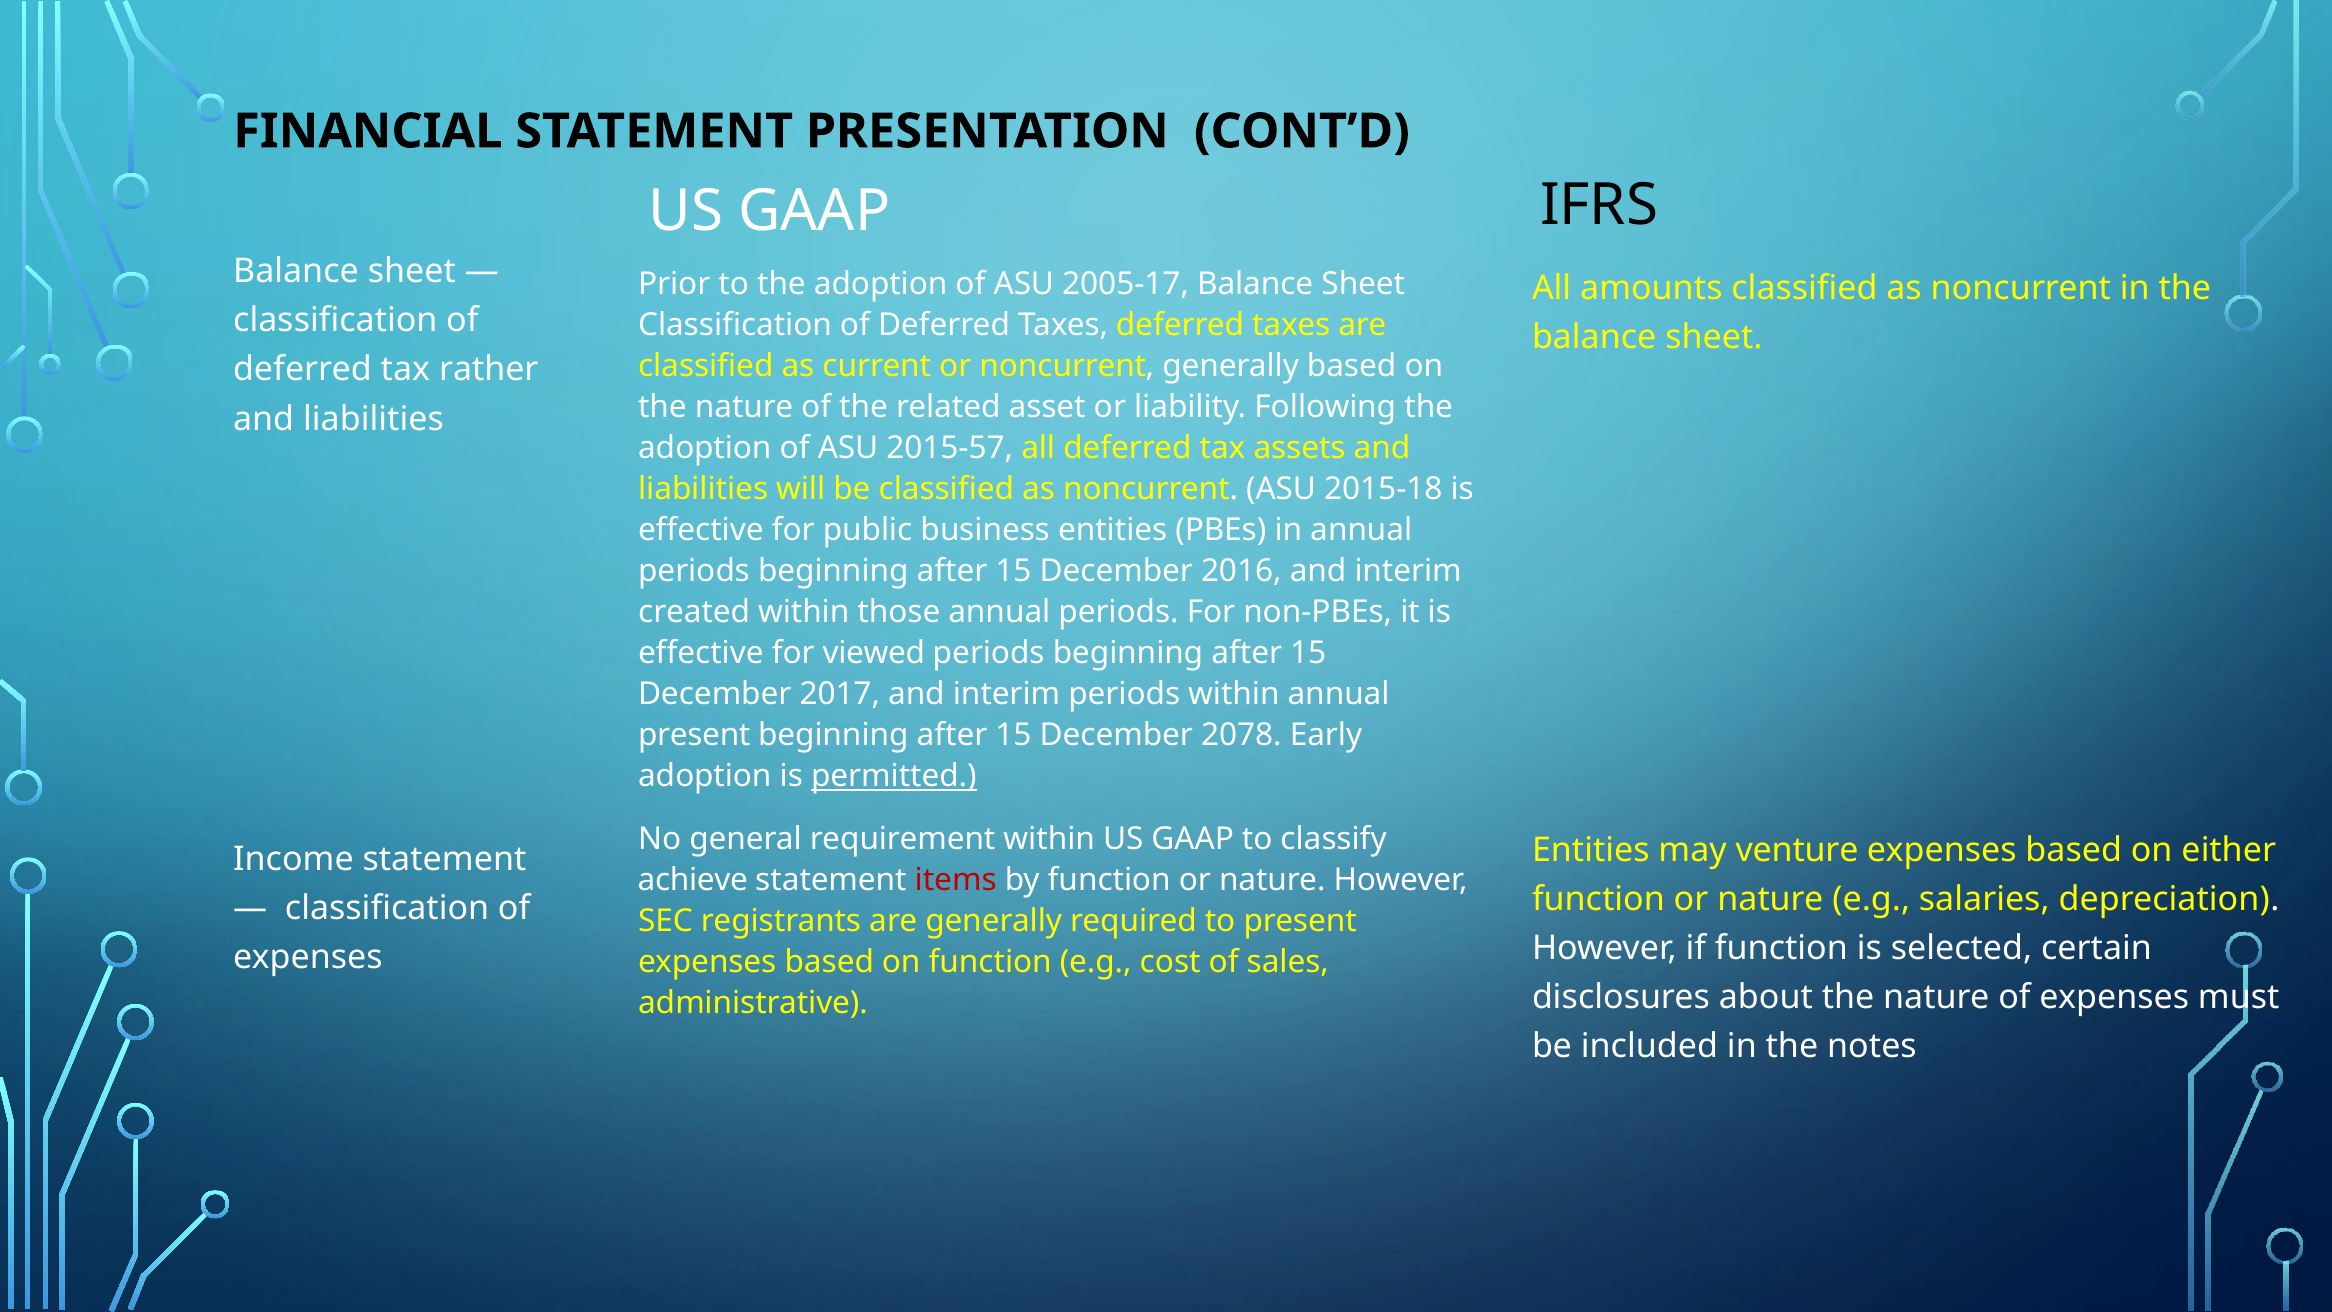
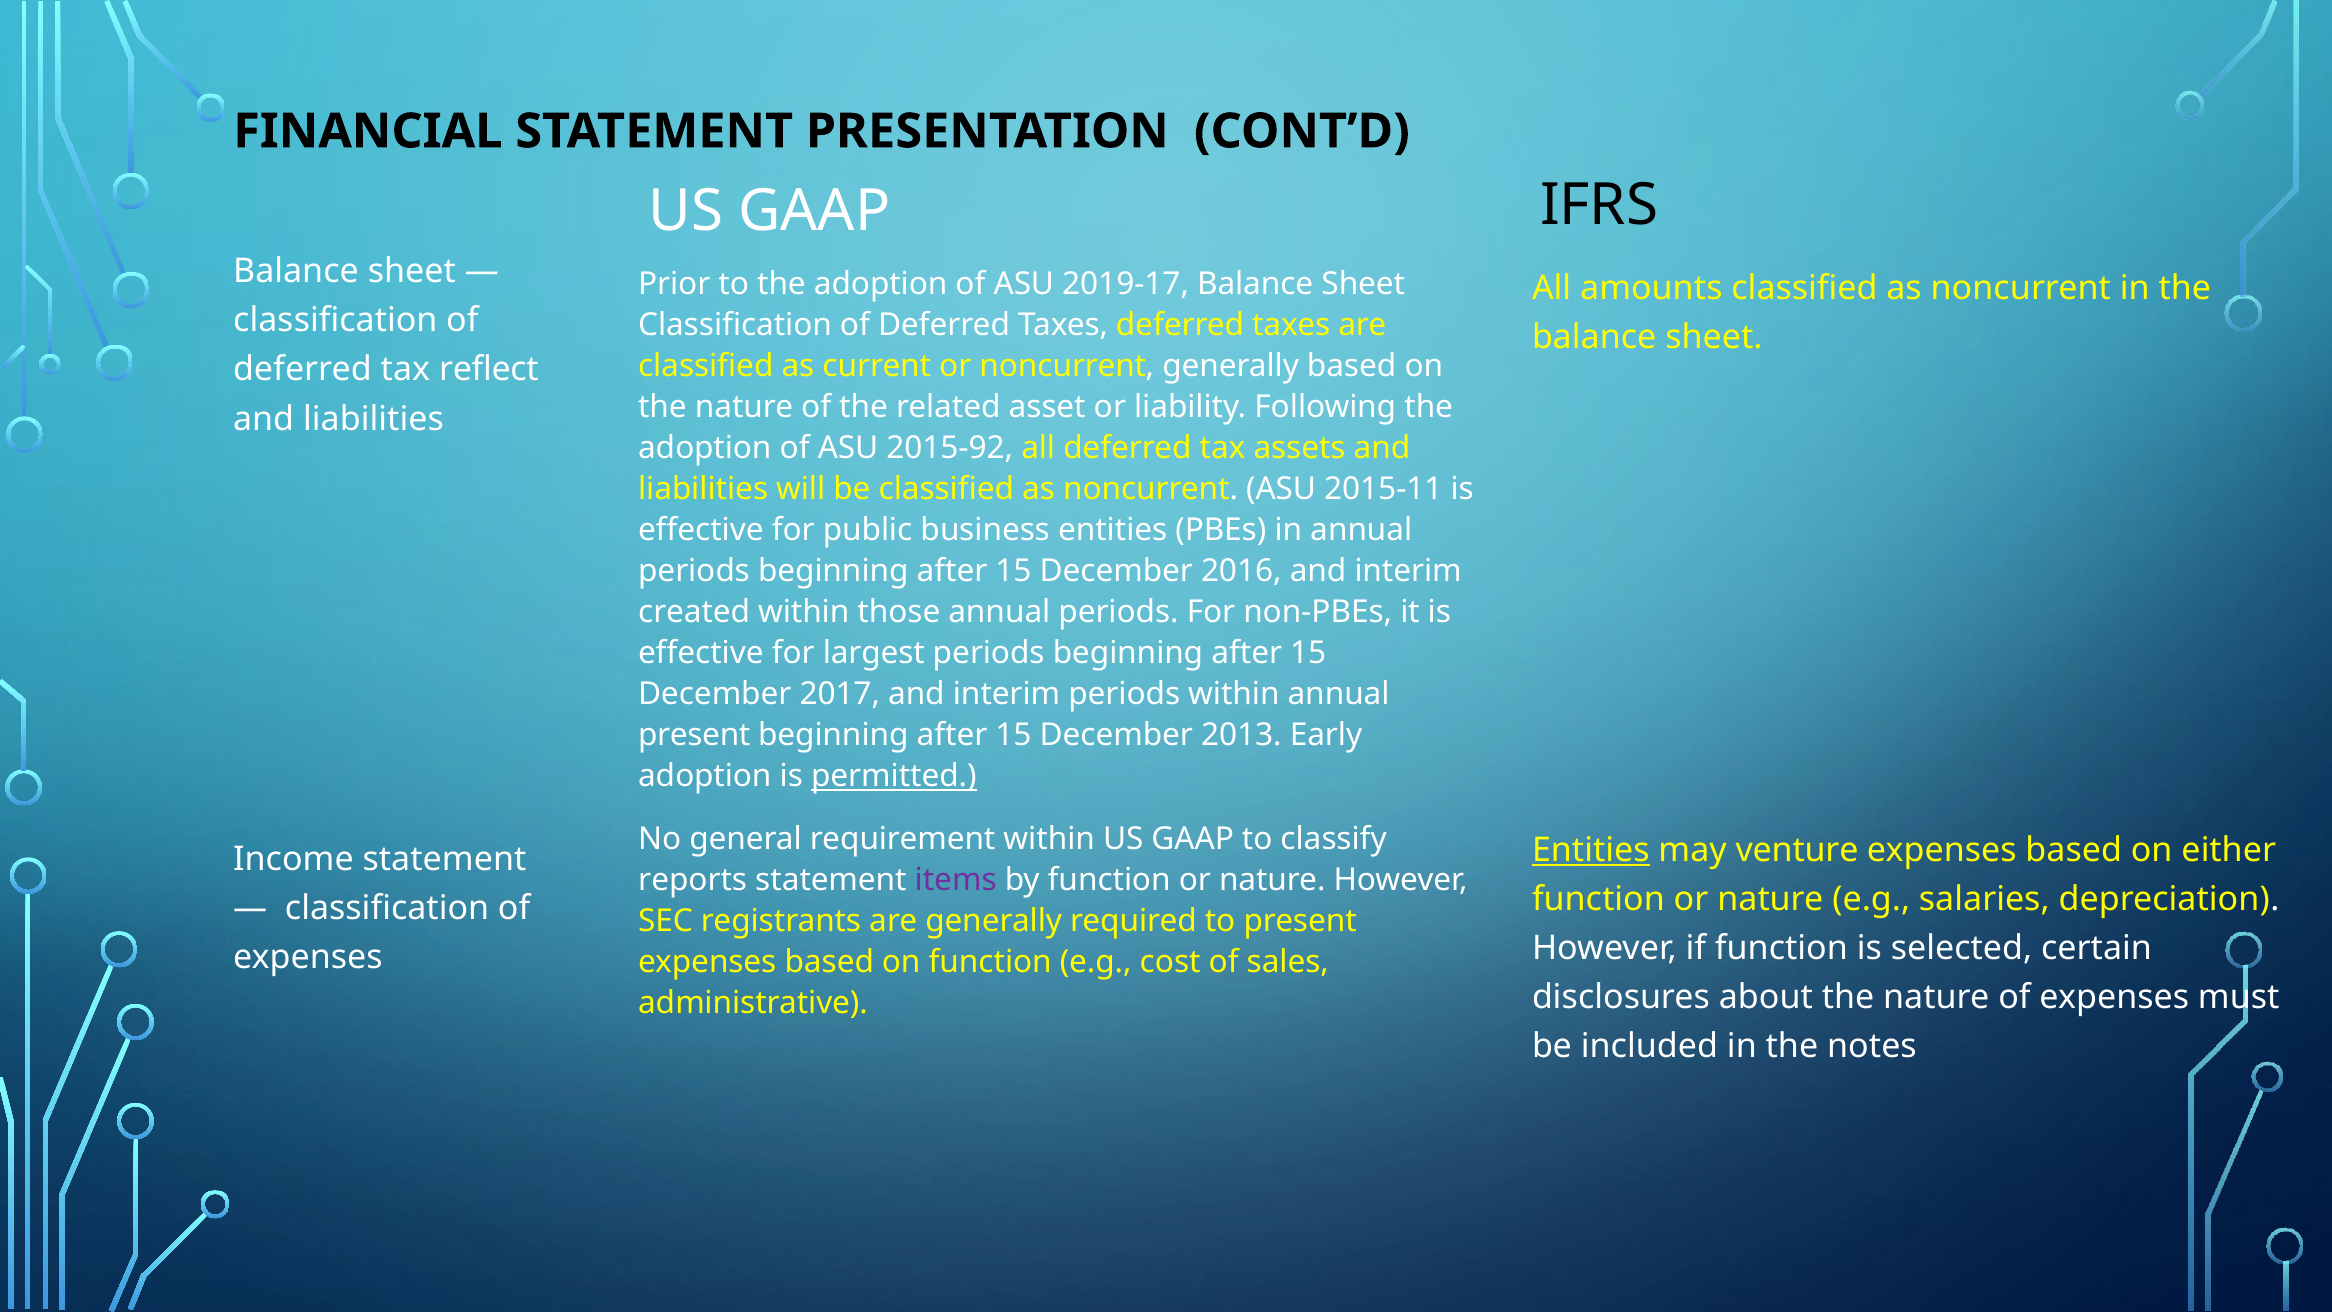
2005-17: 2005-17 -> 2019-17
rather: rather -> reflect
2015-57: 2015-57 -> 2015-92
2015-18: 2015-18 -> 2015-11
viewed: viewed -> largest
2078: 2078 -> 2013
Entities at (1591, 850) underline: none -> present
achieve: achieve -> reports
items colour: red -> purple
